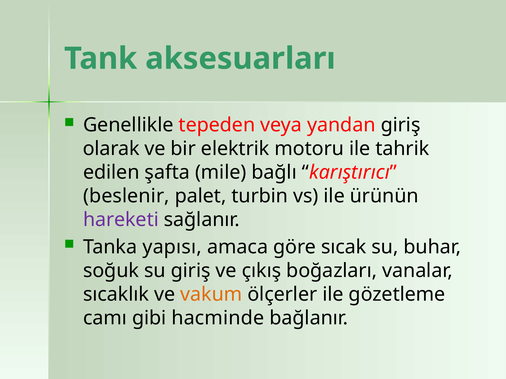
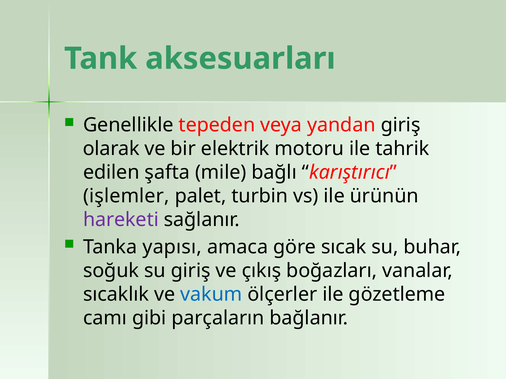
beslenir: beslenir -> işlemler
vakum colour: orange -> blue
hacminde: hacminde -> parçaların
